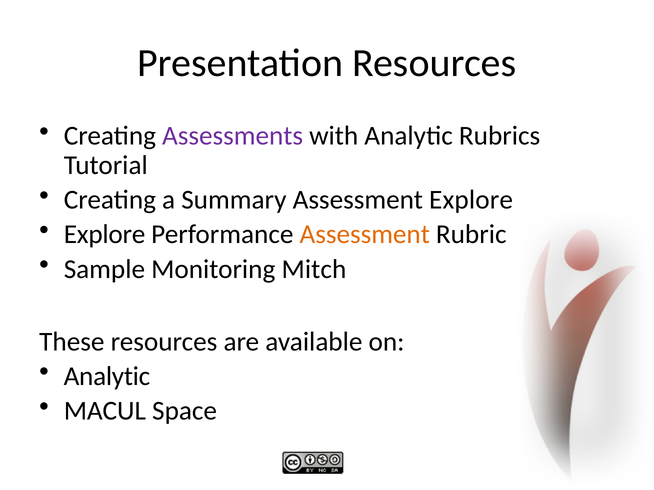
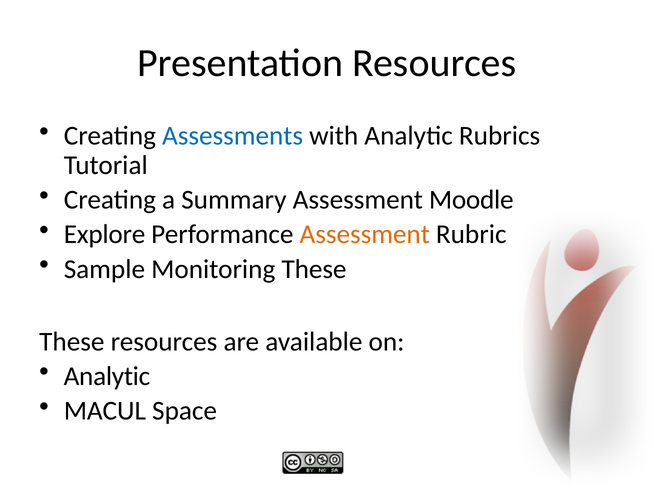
Assessments colour: purple -> blue
Assessment Explore: Explore -> Moodle
Monitoring Mitch: Mitch -> These
